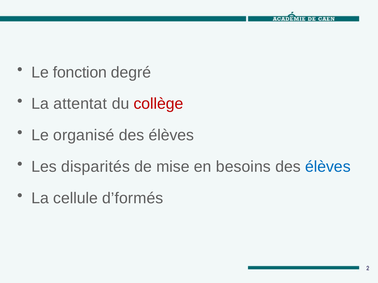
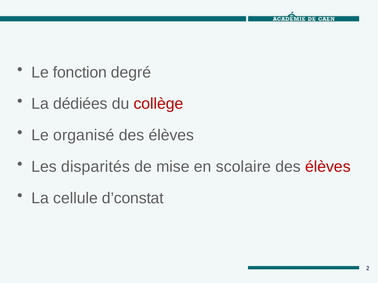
attentat: attentat -> dédiées
besoins: besoins -> scolaire
élèves at (328, 167) colour: blue -> red
d’formés: d’formés -> d’constat
